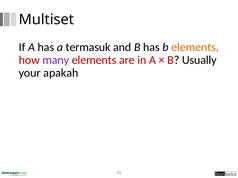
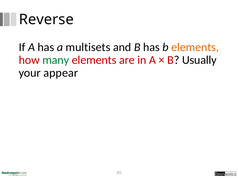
Multiset: Multiset -> Reverse
termasuk: termasuk -> multisets
many colour: purple -> green
apakah: apakah -> appear
